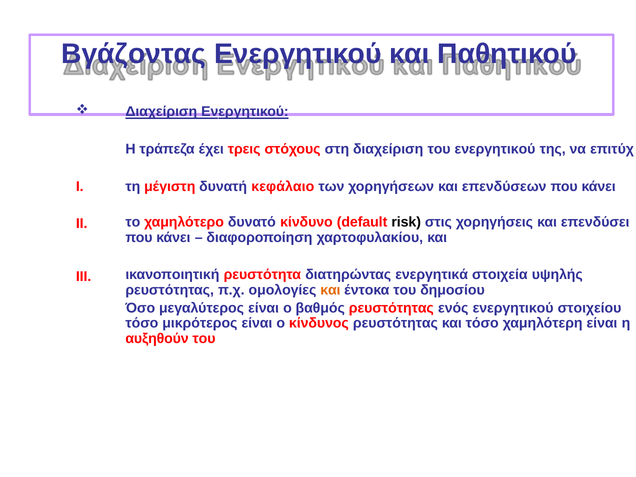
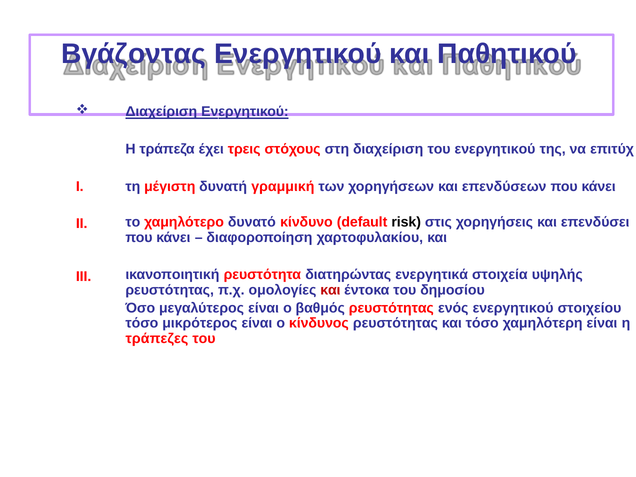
κεφάλαιο: κεφάλαιο -> γραμμική
και at (330, 290) colour: orange -> red
αυξηθούν: αυξηθούν -> τράπεζες
